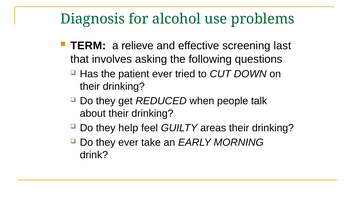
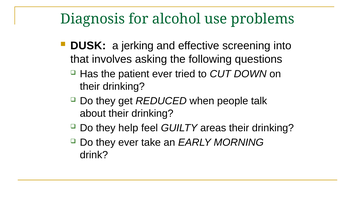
TERM: TERM -> DUSK
relieve: relieve -> jerking
last: last -> into
